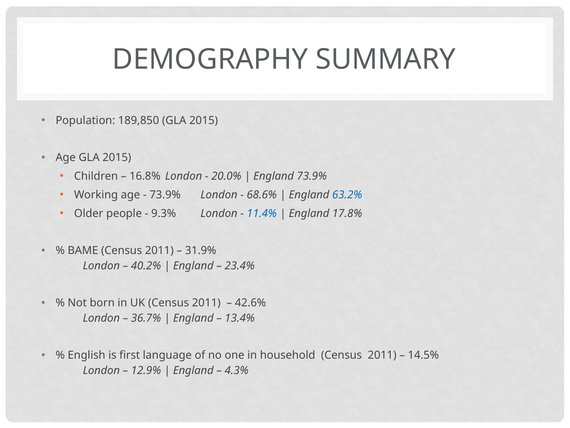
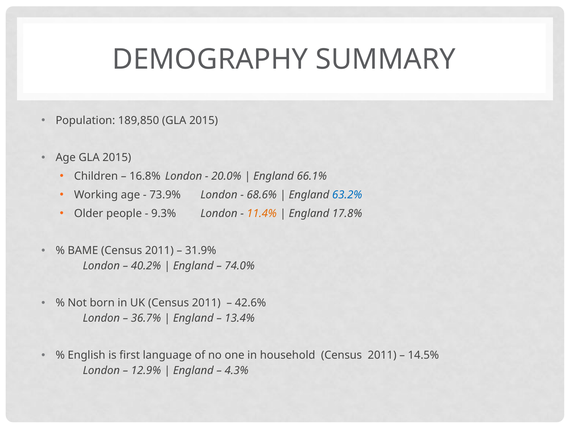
England 73.9%: 73.9% -> 66.1%
11.4% colour: blue -> orange
23.4%: 23.4% -> 74.0%
